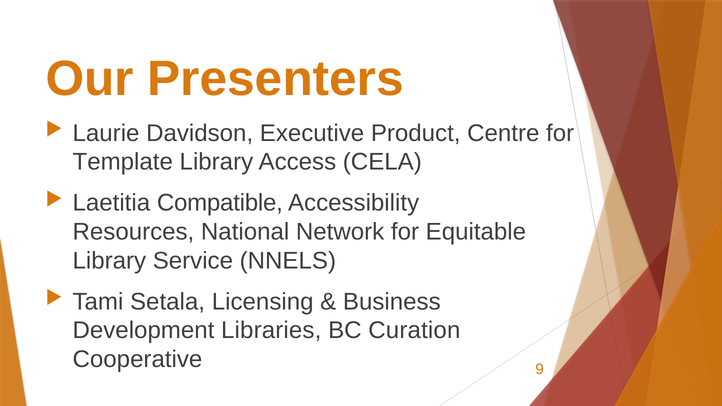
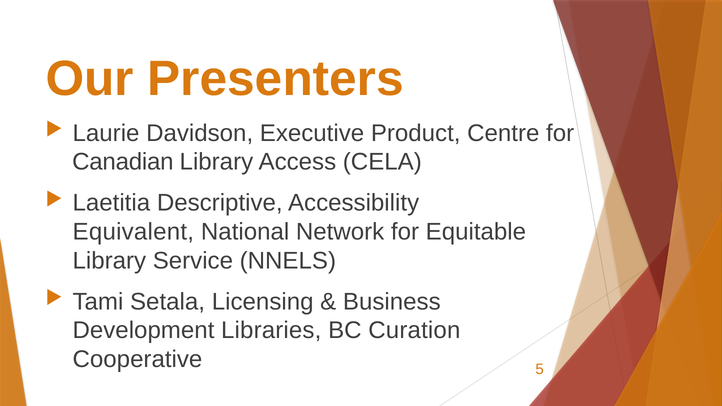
Template: Template -> Canadian
Compatible: Compatible -> Descriptive
Resources: Resources -> Equivalent
9: 9 -> 5
